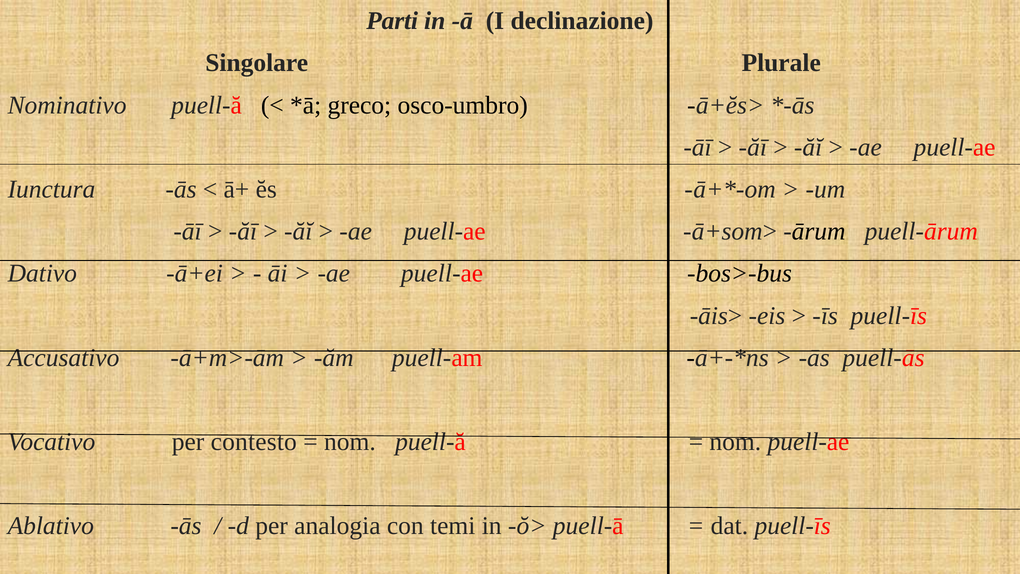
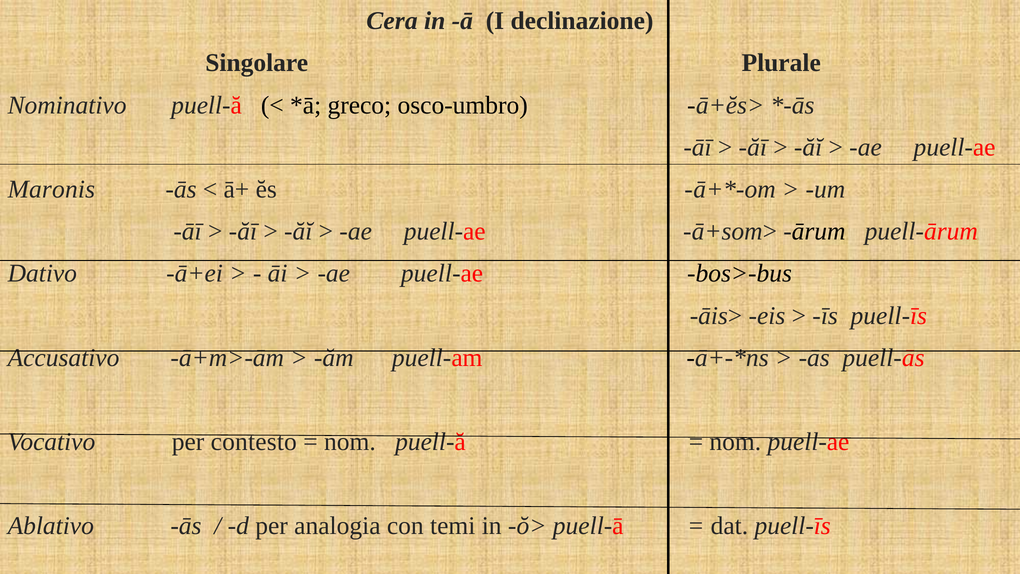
Parti: Parti -> Cera
Iunctura: Iunctura -> Maronis
